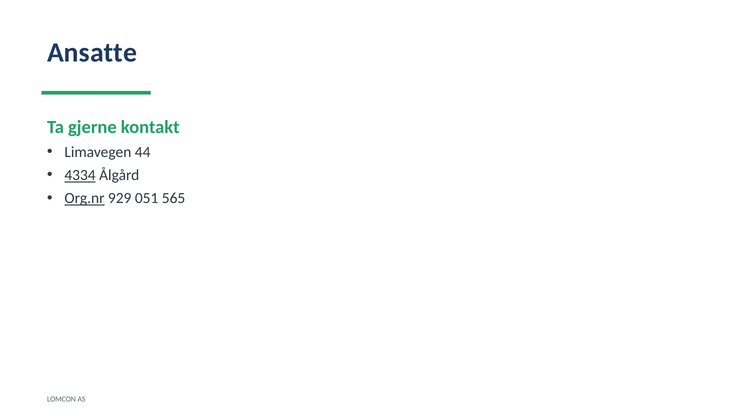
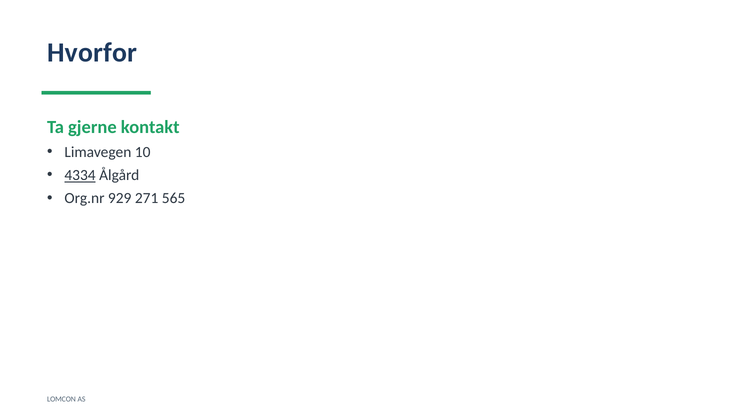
Ansatte: Ansatte -> Hvorfor
44: 44 -> 10
Org.nr underline: present -> none
051: 051 -> 271
